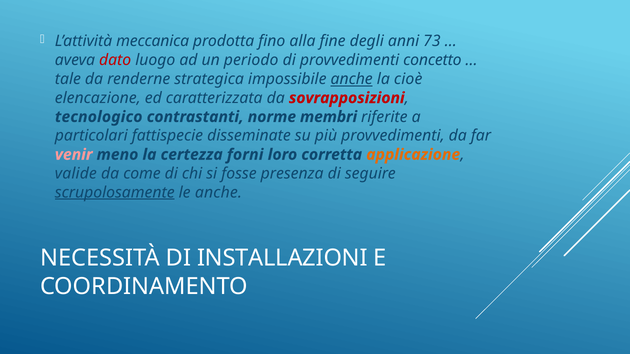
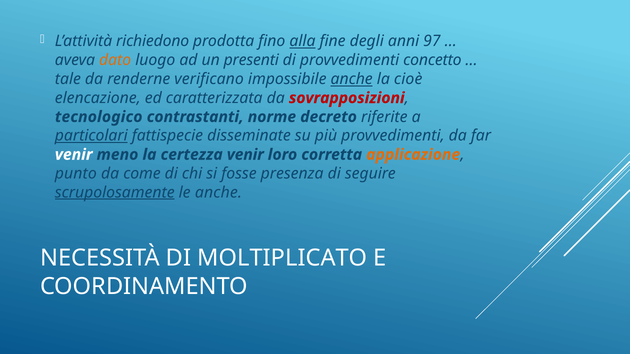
meccanica: meccanica -> richiedono
alla underline: none -> present
73: 73 -> 97
dato colour: red -> orange
periodo: periodo -> presenti
strategica: strategica -> verificano
membri: membri -> decreto
particolari underline: none -> present
venir at (74, 155) colour: pink -> white
certezza forni: forni -> venir
valide: valide -> punto
INSTALLAZIONI: INSTALLAZIONI -> MOLTIPLICATO
